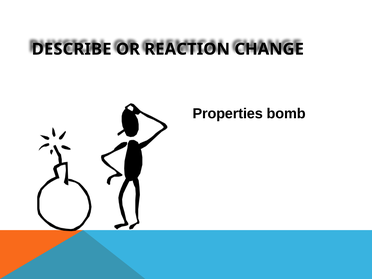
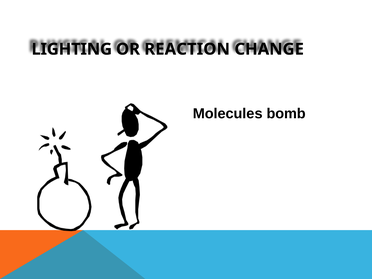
DESCRIBE: DESCRIBE -> LIGHTING
Properties: Properties -> Molecules
